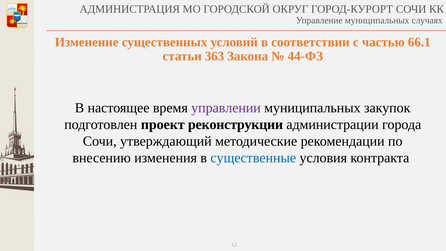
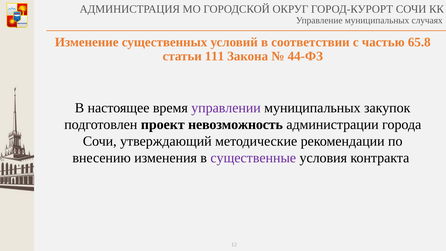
66.1: 66.1 -> 65.8
363: 363 -> 111
реконструкции: реконструкции -> невозможность
существенные colour: blue -> purple
